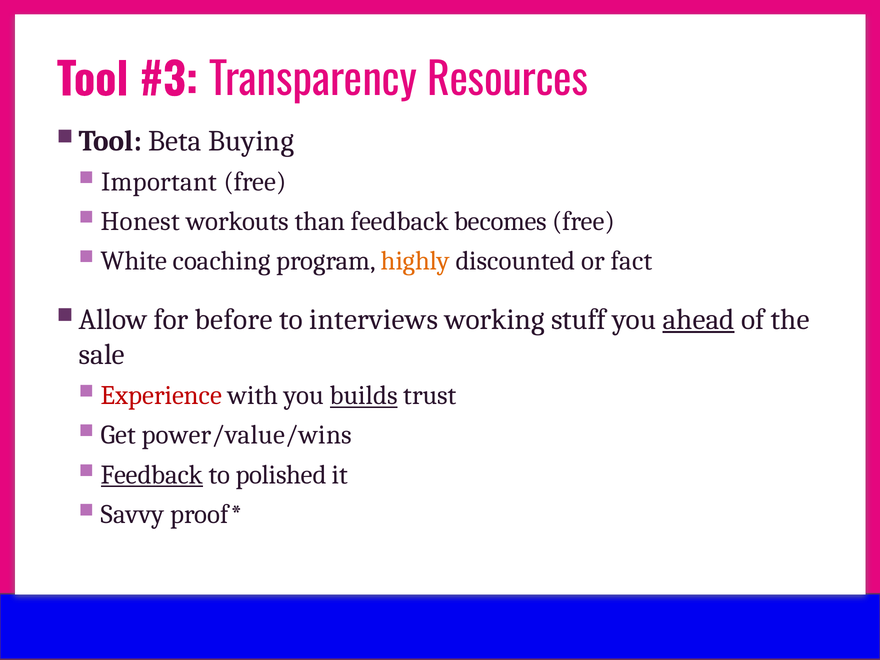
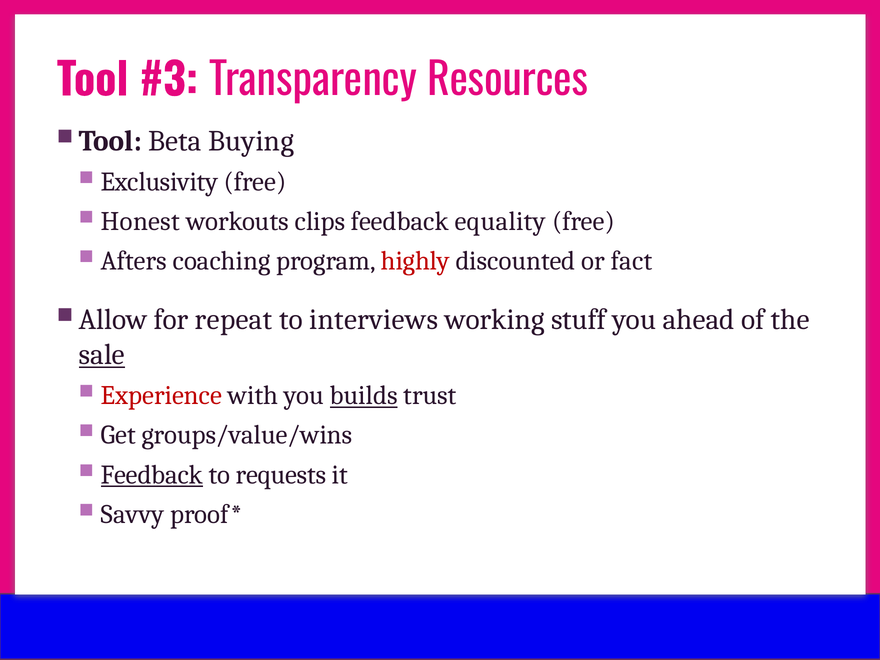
Important: Important -> Exclusivity
than: than -> clips
becomes: becomes -> equality
White: White -> Afters
highly colour: orange -> red
before: before -> repeat
ahead underline: present -> none
sale underline: none -> present
power/value/wins: power/value/wins -> groups/value/wins
polished: polished -> requests
